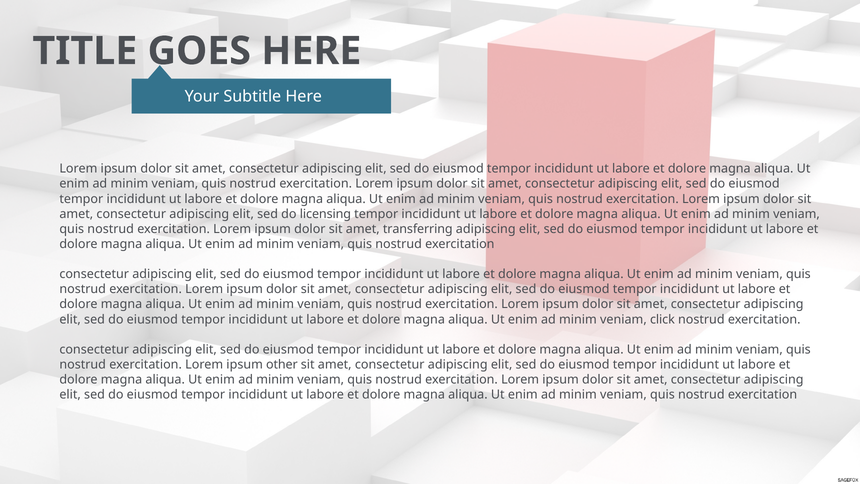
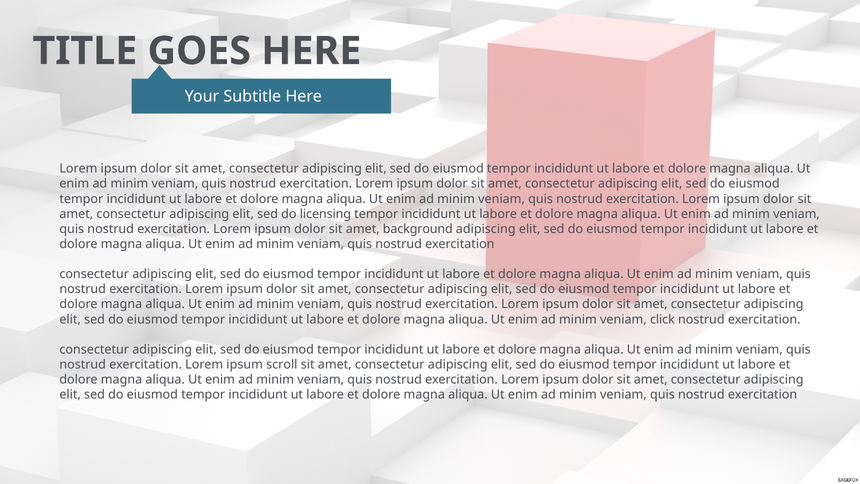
transferring: transferring -> background
other: other -> scroll
